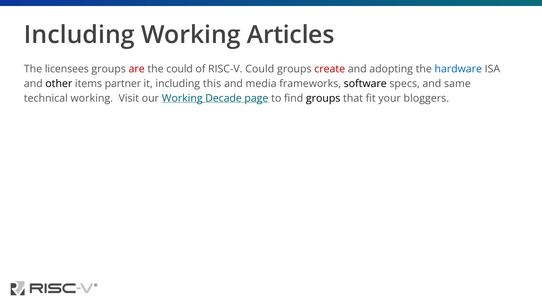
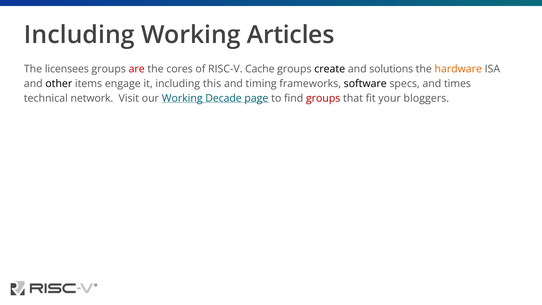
the could: could -> cores
RISC-V Could: Could -> Cache
create colour: red -> black
adopting: adopting -> solutions
hardware colour: blue -> orange
partner: partner -> engage
media: media -> timing
same: same -> times
technical working: working -> network
groups at (323, 98) colour: black -> red
